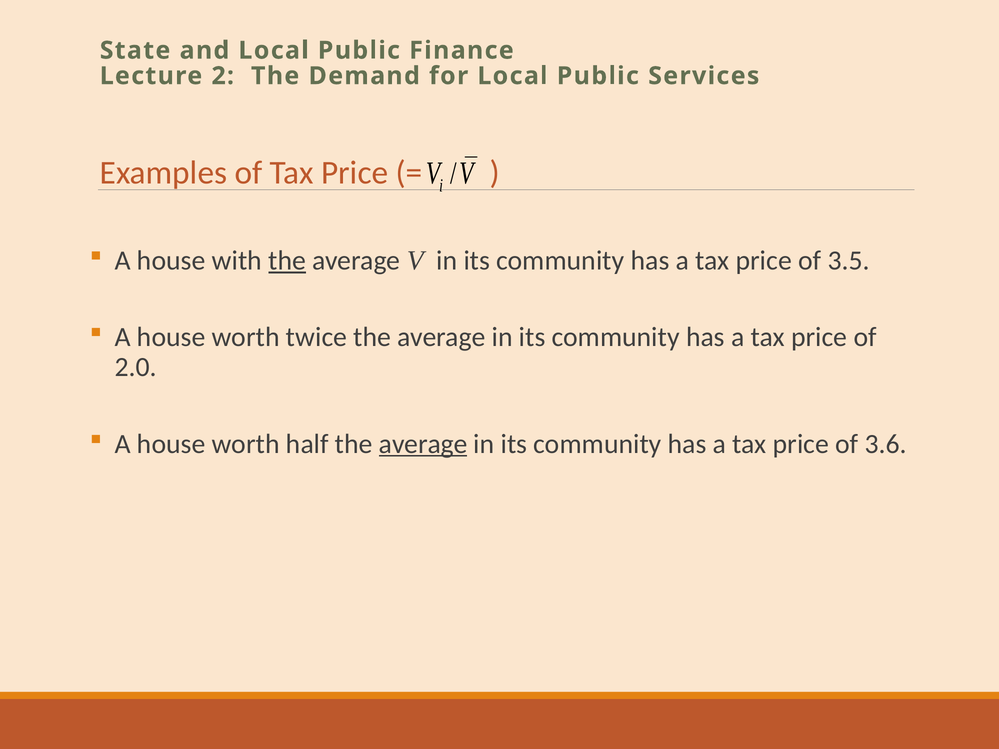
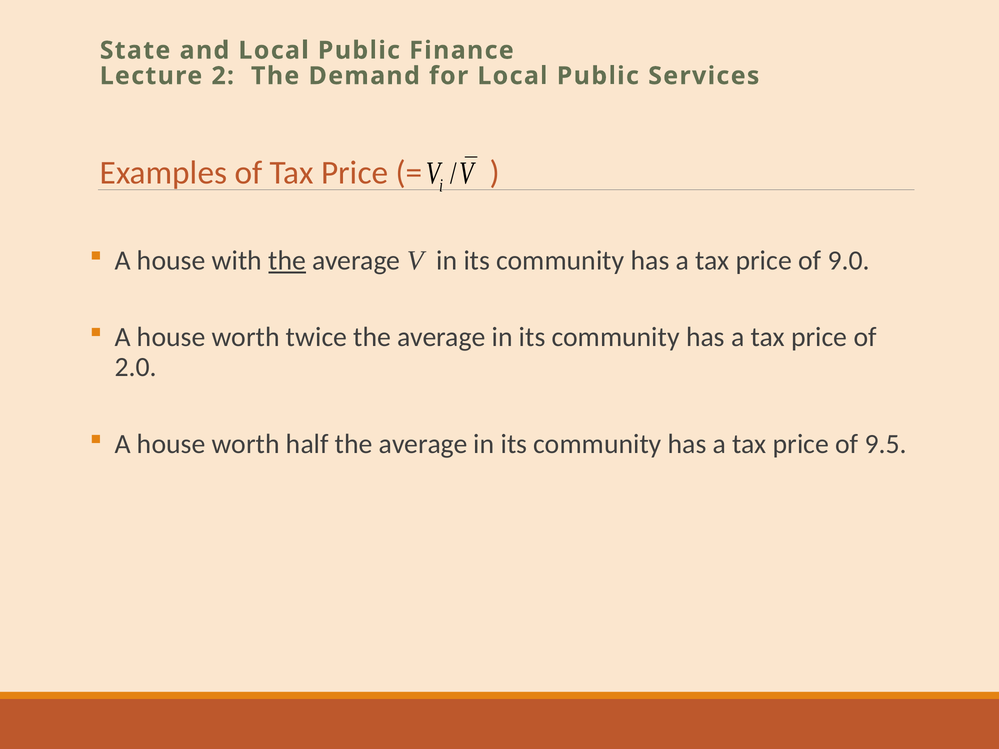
3.5: 3.5 -> 9.0
average at (423, 444) underline: present -> none
3.6: 3.6 -> 9.5
